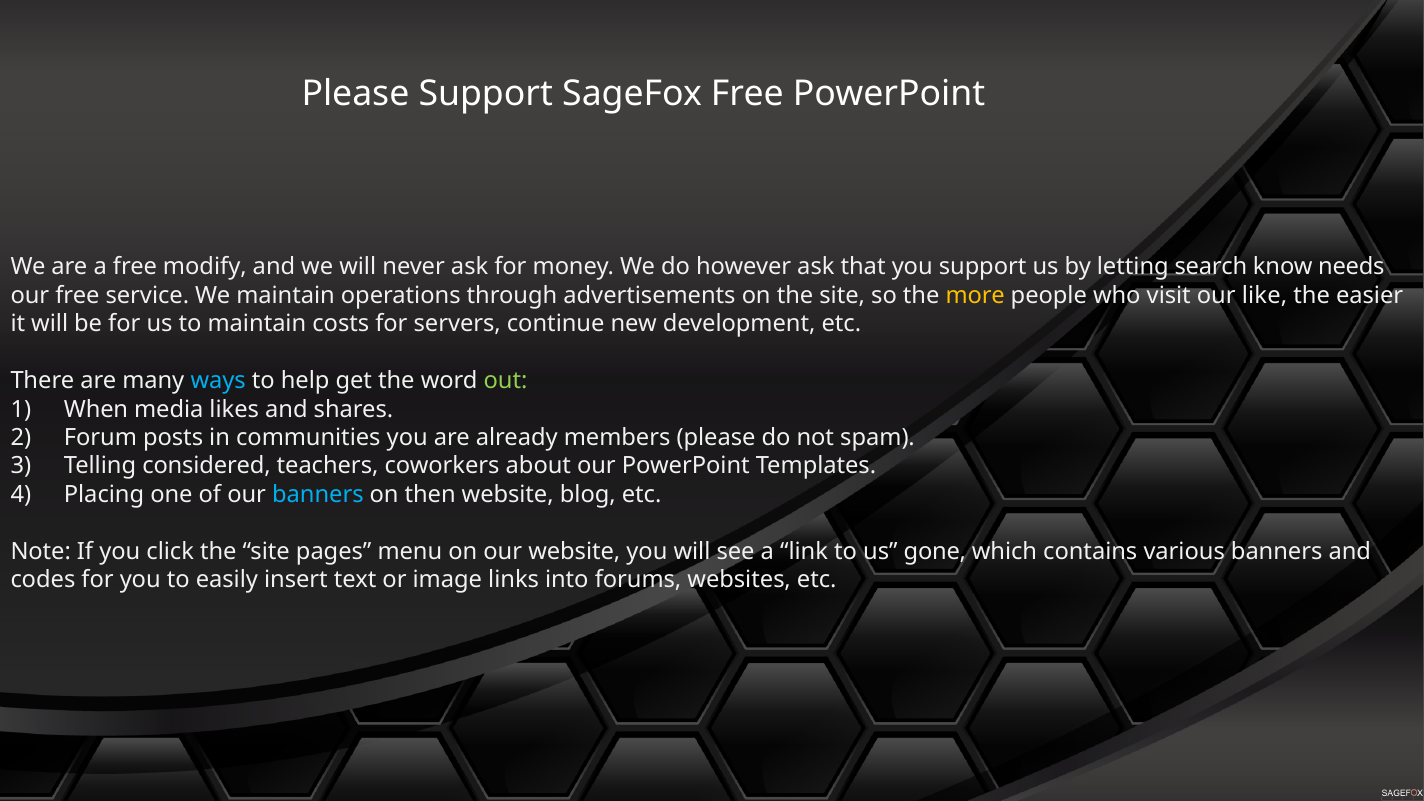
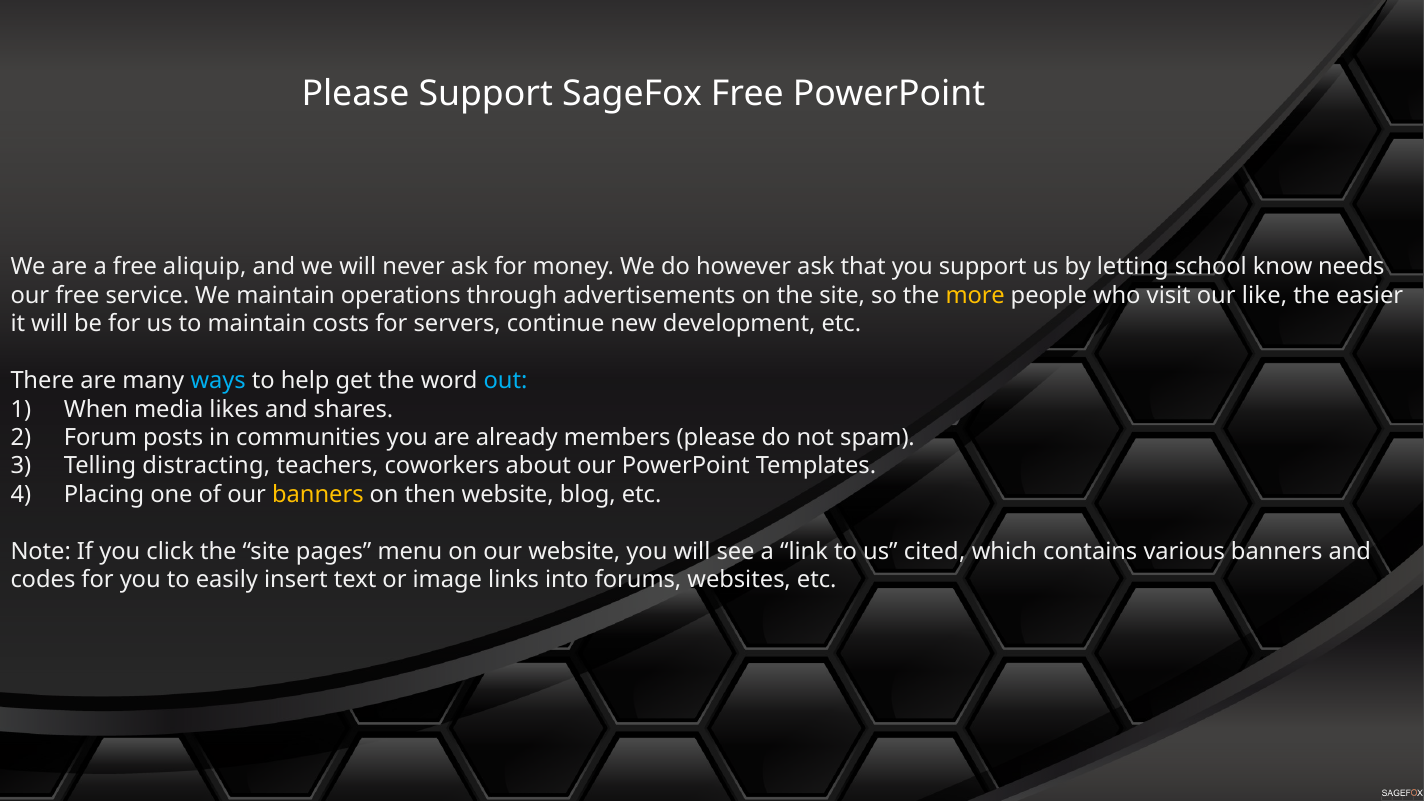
modify: modify -> aliquip
search: search -> school
out colour: light green -> light blue
considered: considered -> distracting
banners at (318, 495) colour: light blue -> yellow
gone: gone -> cited
